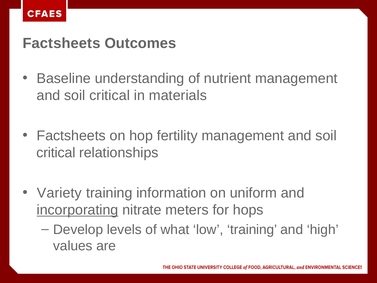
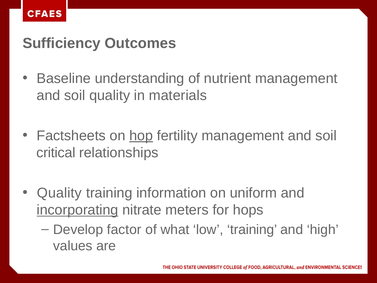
Factsheets at (61, 43): Factsheets -> Sufficiency
critical at (110, 95): critical -> quality
hop underline: none -> present
Variety at (59, 193): Variety -> Quality
levels: levels -> factor
